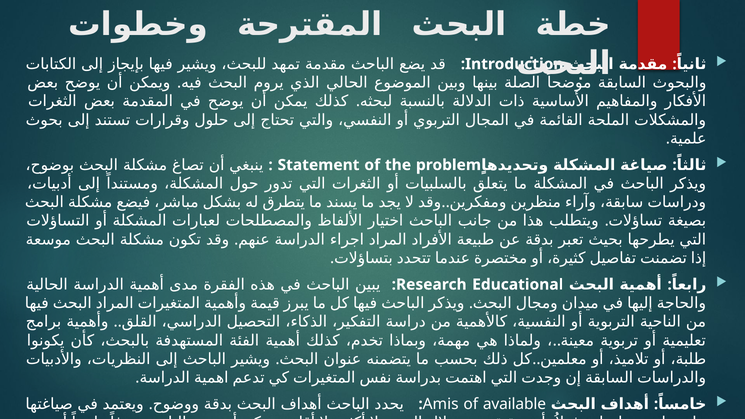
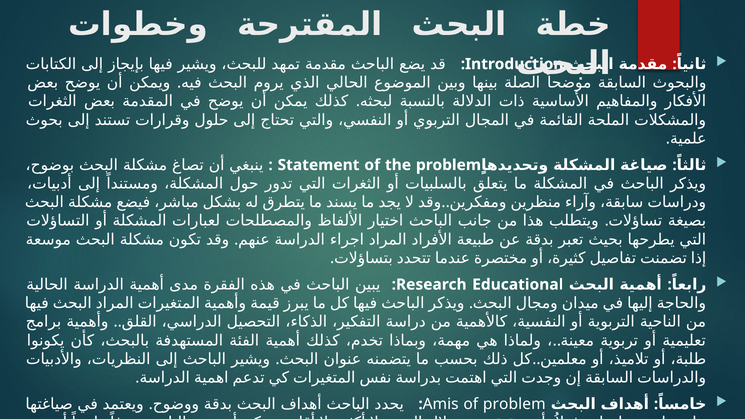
of available: available -> problem
